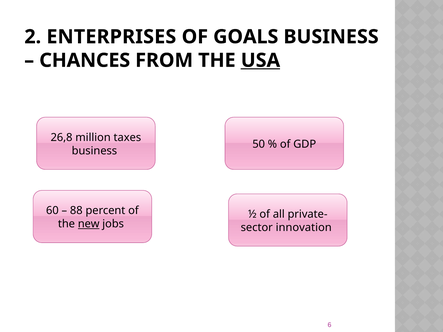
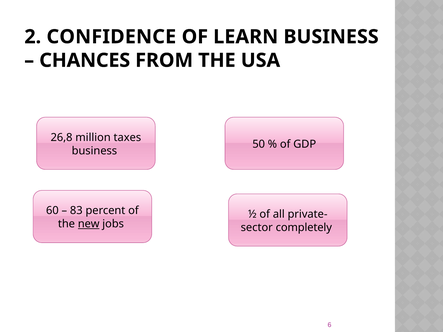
ENTERPRISES: ENTERPRISES -> CONFIDENCE
GOALS: GOALS -> LEARN
USA underline: present -> none
88: 88 -> 83
innovation: innovation -> completely
